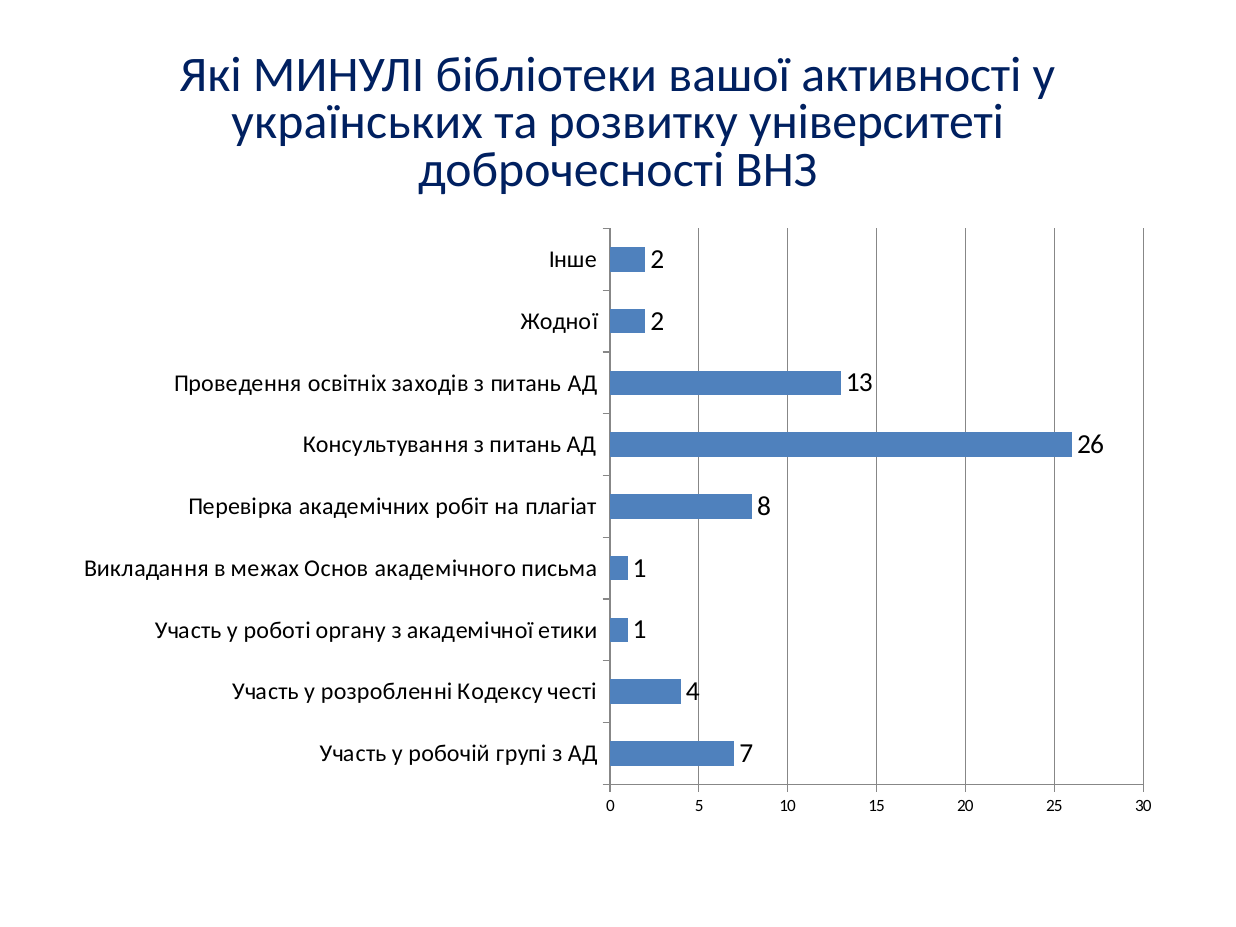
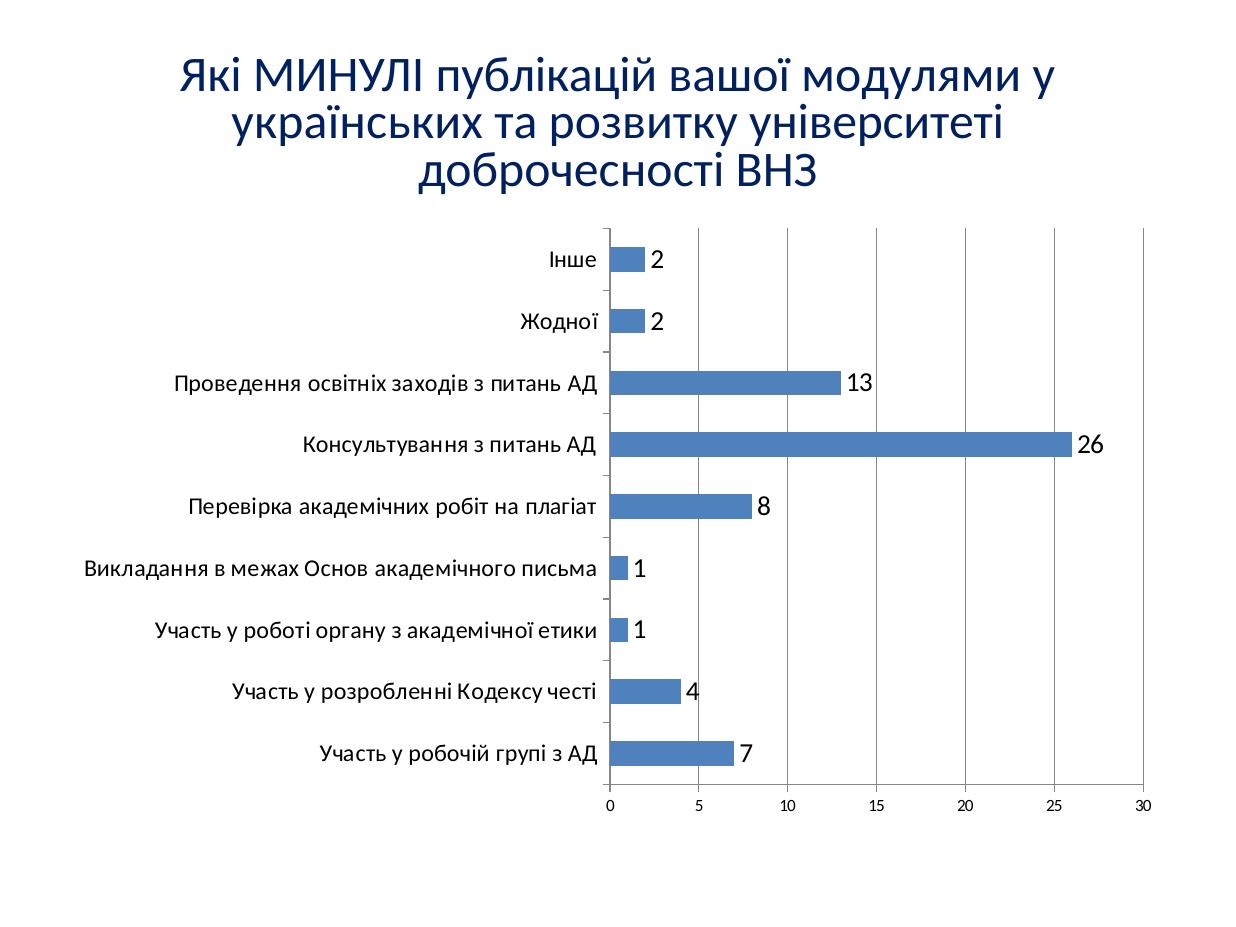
бібліотеки: бібліотеки -> публікацій
активності: активності -> модулями
